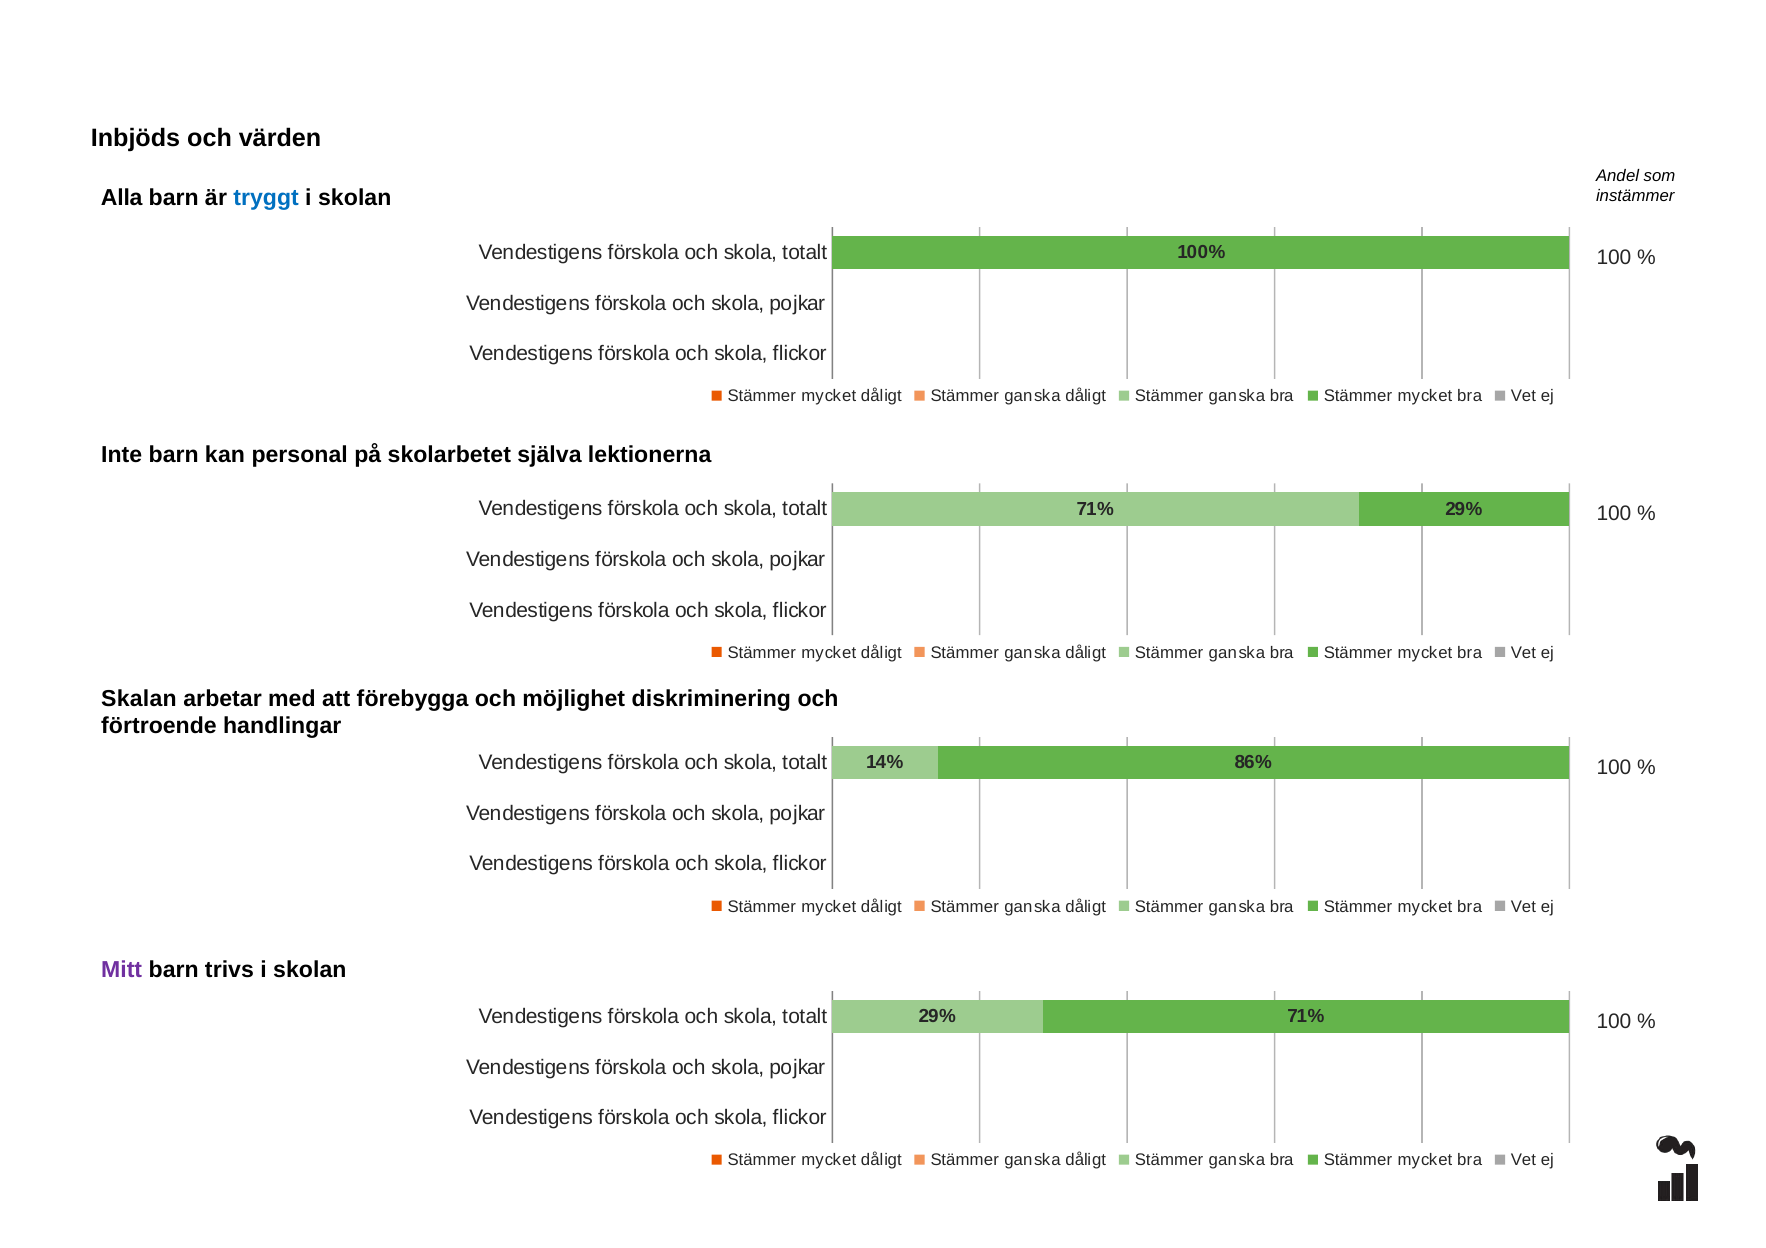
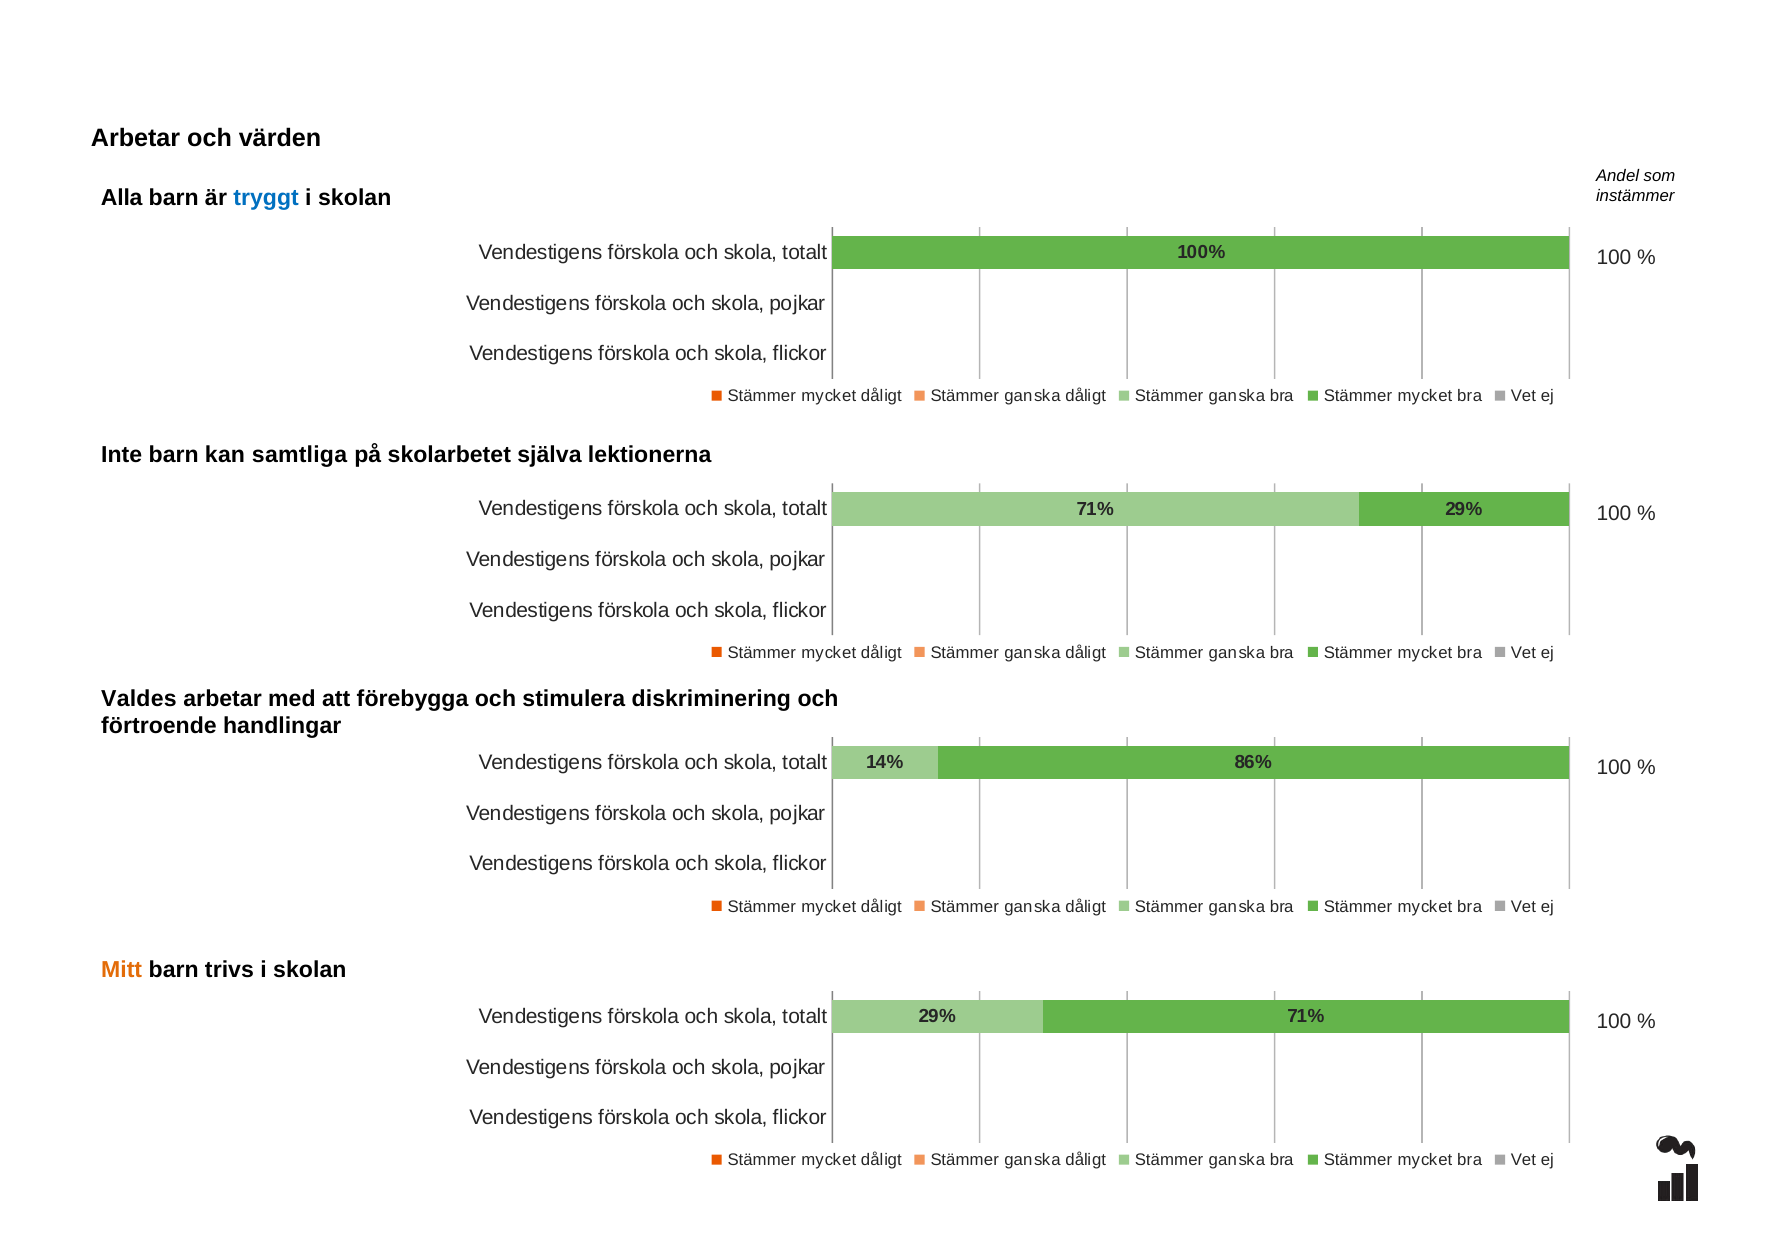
Inbjöds at (136, 138): Inbjöds -> Arbetar
personal: personal -> samtliga
Skalan: Skalan -> Valdes
möjlighet: möjlighet -> stimulera
Mitt colour: purple -> orange
